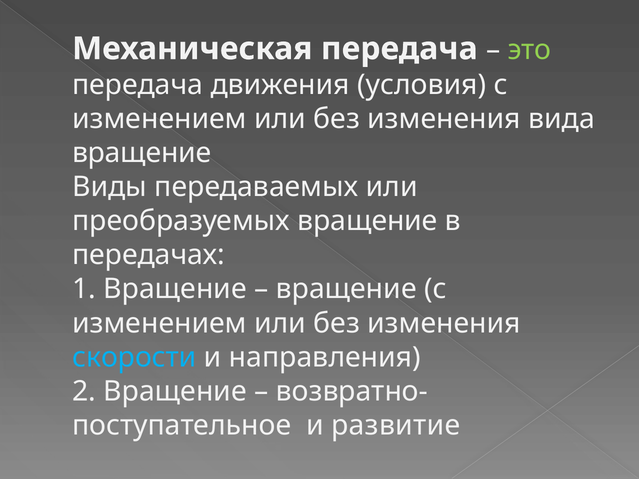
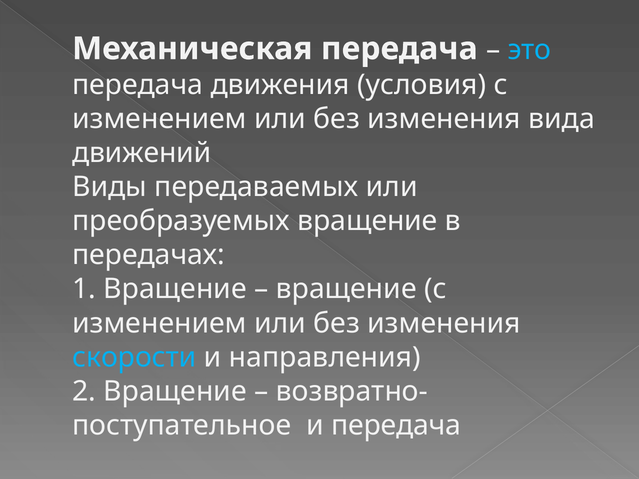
это colour: light green -> light blue
вращение at (142, 153): вращение -> движений
и развитие: развитие -> передача
